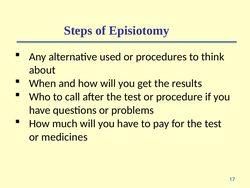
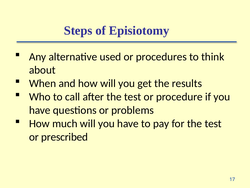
medicines: medicines -> prescribed
